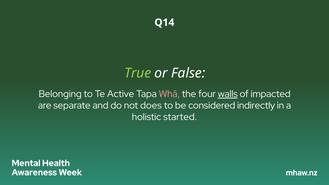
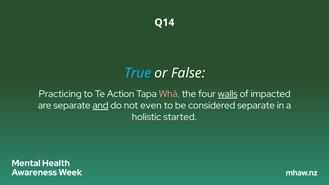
True colour: light green -> light blue
Belonging: Belonging -> Practicing
Active: Active -> Action
and underline: none -> present
does: does -> even
considered indirectly: indirectly -> separate
